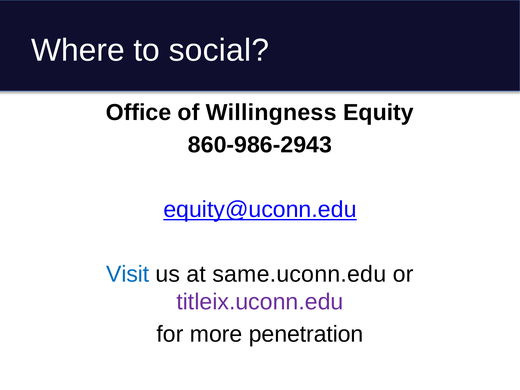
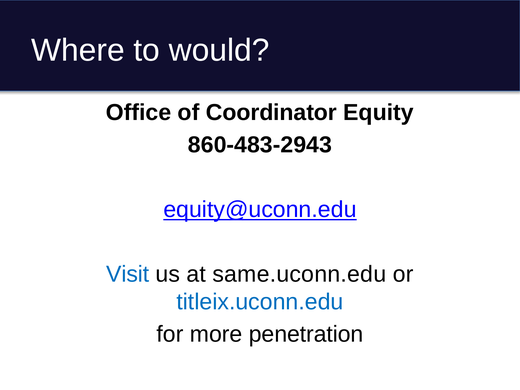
social: social -> would
Willingness: Willingness -> Coordinator
860-986-2943: 860-986-2943 -> 860-483-2943
titleix.uconn.edu colour: purple -> blue
